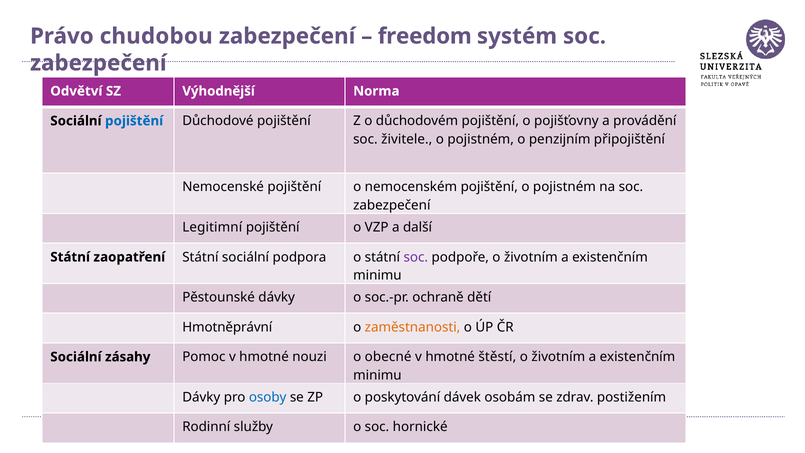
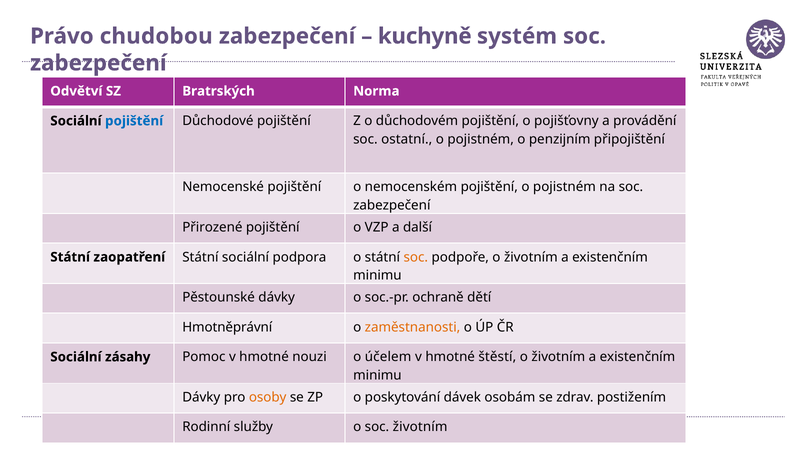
freedom: freedom -> kuchyně
Výhodnější: Výhodnější -> Bratrských
živitele: živitele -> ostatní
Legitimní: Legitimní -> Přirozené
soc at (416, 257) colour: purple -> orange
obecné: obecné -> účelem
osoby colour: blue -> orange
soc hornické: hornické -> životním
